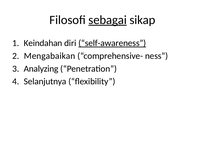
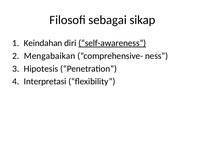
sebagai underline: present -> none
Analyzing: Analyzing -> Hipotesis
Selanjutnya: Selanjutnya -> Interpretasi
